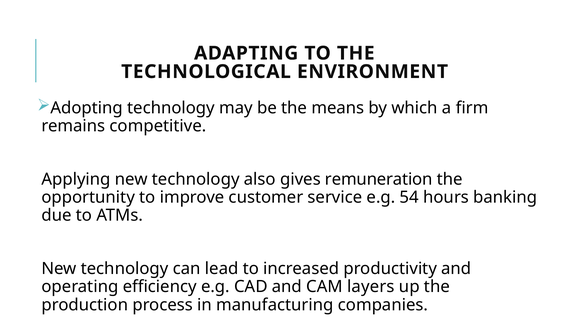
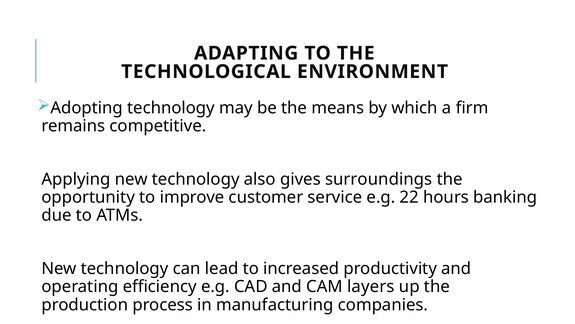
remuneration: remuneration -> surroundings
54: 54 -> 22
